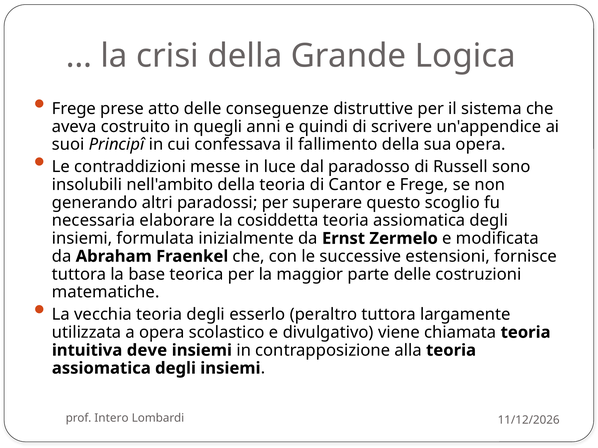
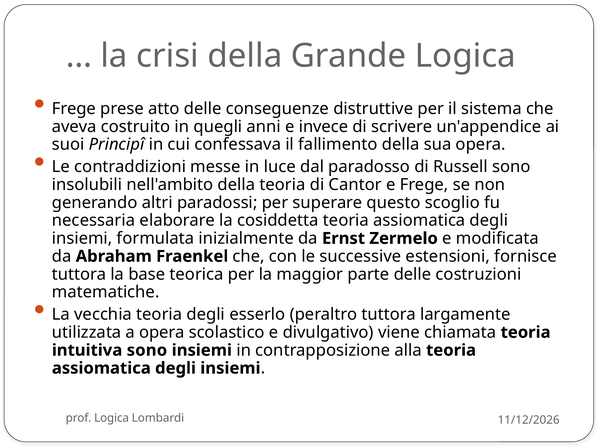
quindi: quindi -> invece
intuitiva deve: deve -> sono
prof Intero: Intero -> Logica
